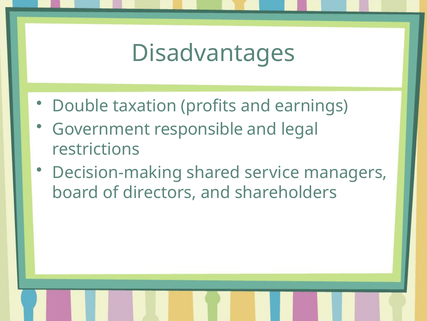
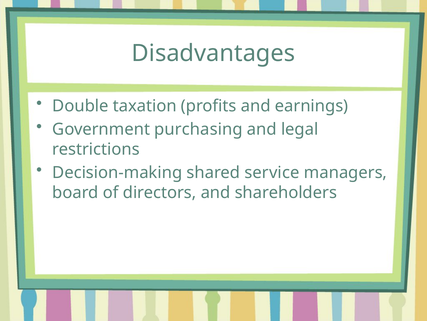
responsible: responsible -> purchasing
